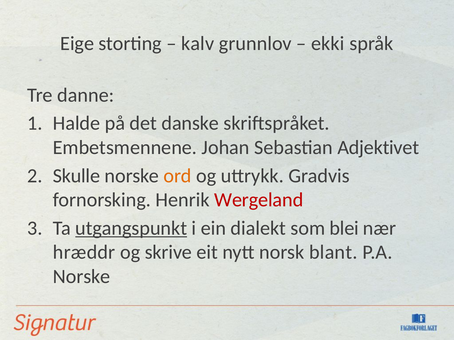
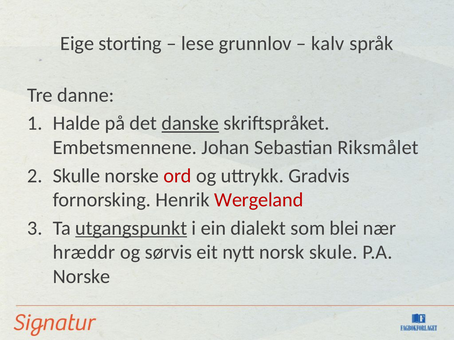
kalv: kalv -> lese
ekki: ekki -> kalv
danske underline: none -> present
Adjektivet: Adjektivet -> Riksmålet
ord colour: orange -> red
skrive: skrive -> sørvis
blant: blant -> skule
